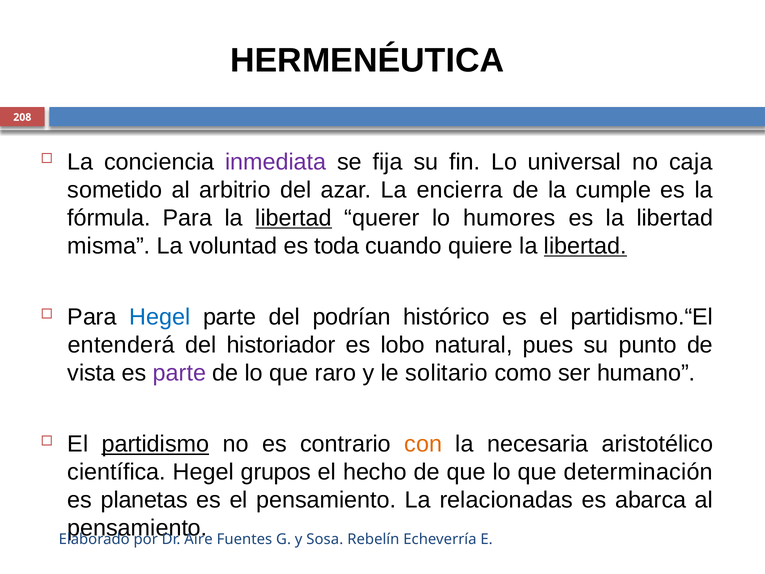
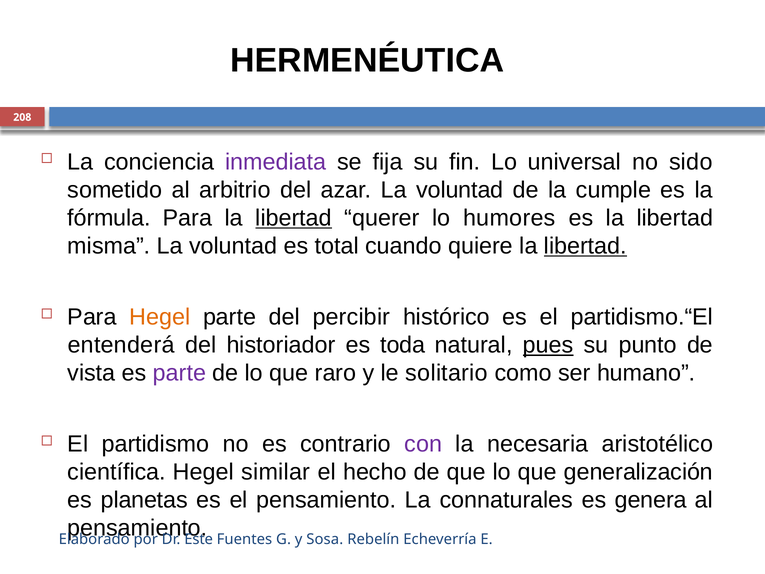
caja: caja -> sido
azar La encierra: encierra -> voluntad
toda: toda -> total
Hegel at (160, 317) colour: blue -> orange
podrían: podrían -> percibir
lobo: lobo -> toda
pues underline: none -> present
partidismo underline: present -> none
con colour: orange -> purple
grupos: grupos -> similar
determinación: determinación -> generalización
relacionadas: relacionadas -> connaturales
abarca: abarca -> genera
Aire: Aire -> Este
